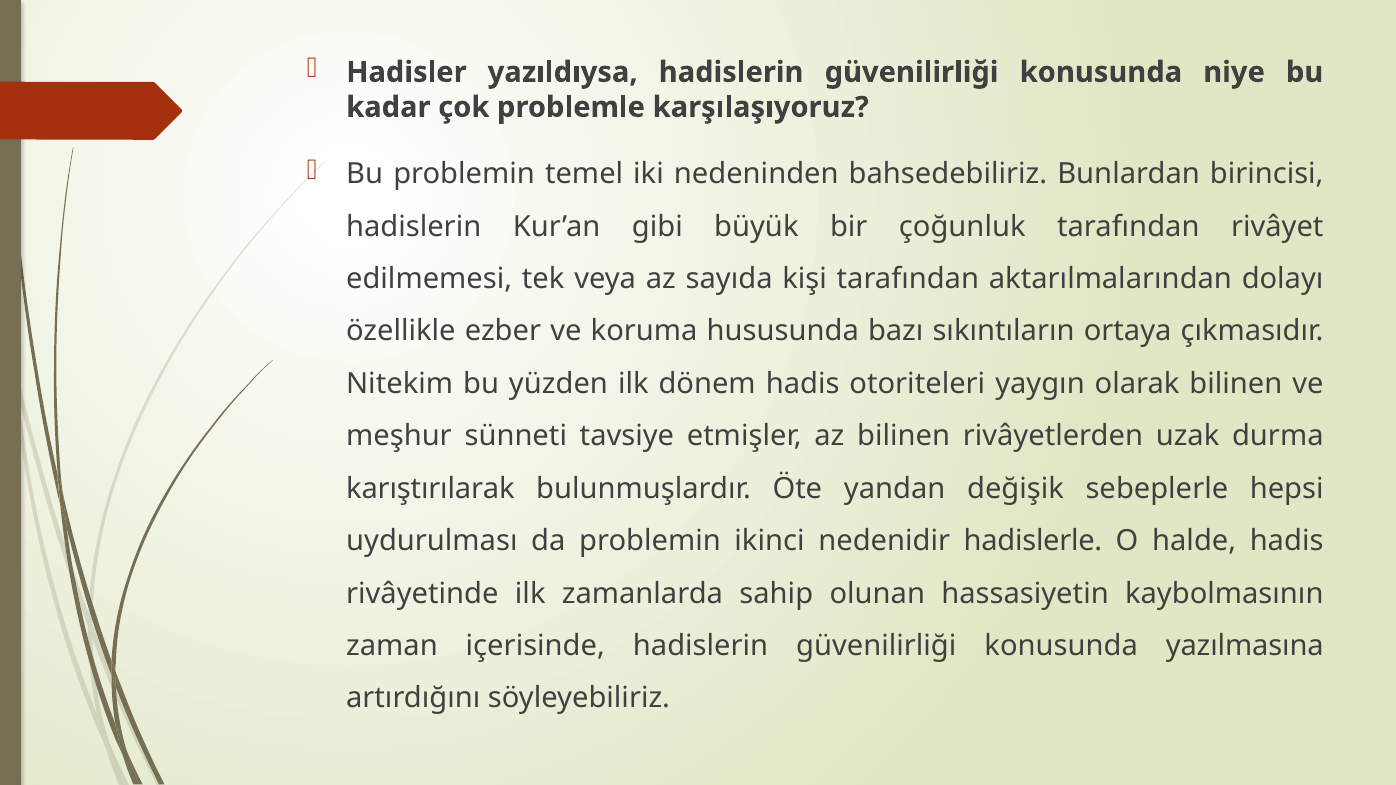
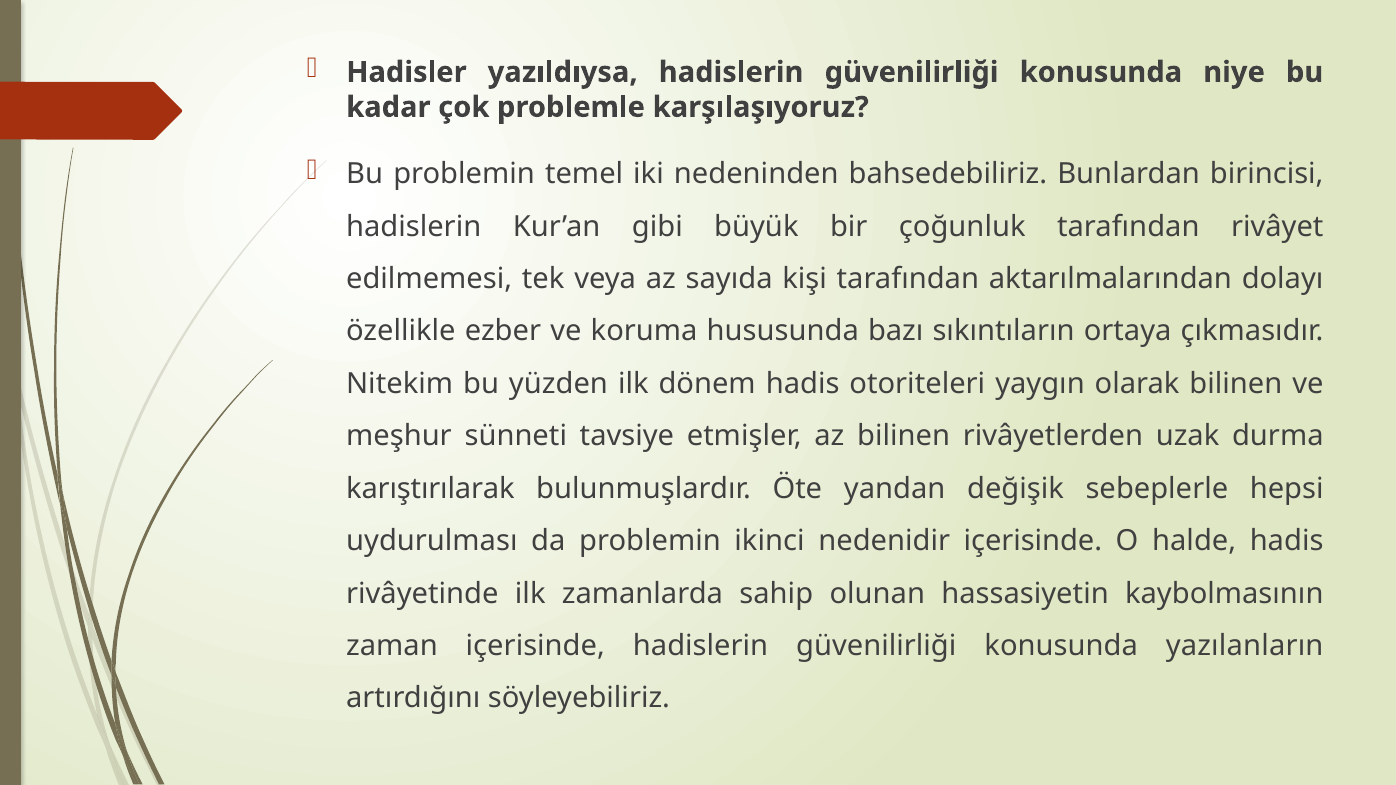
nedenidir hadislerle: hadislerle -> içerisinde
yazılmasına: yazılmasına -> yazılanların
